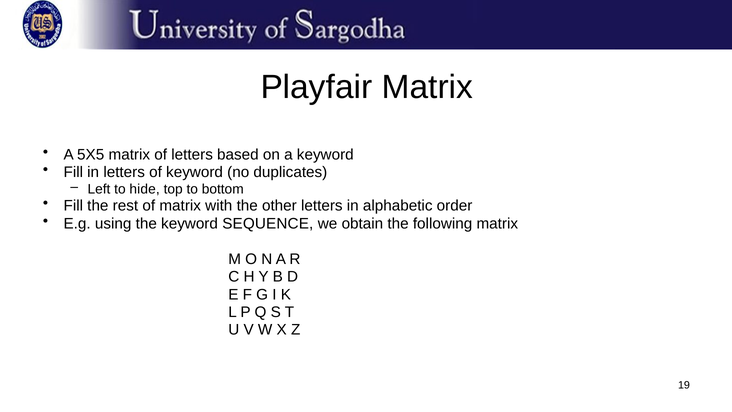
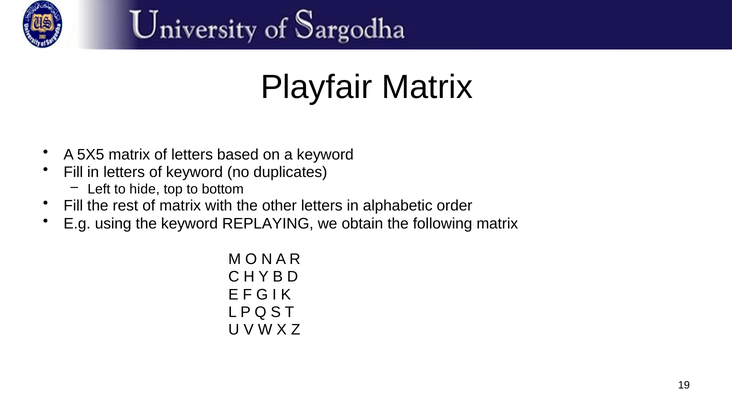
SEQUENCE: SEQUENCE -> REPLAYING
